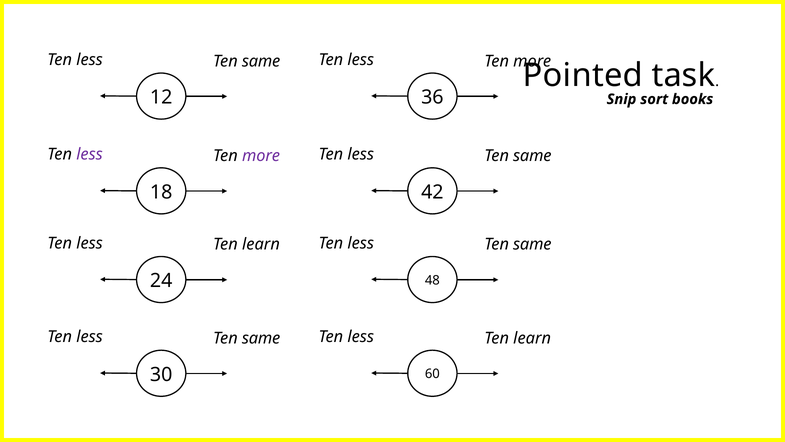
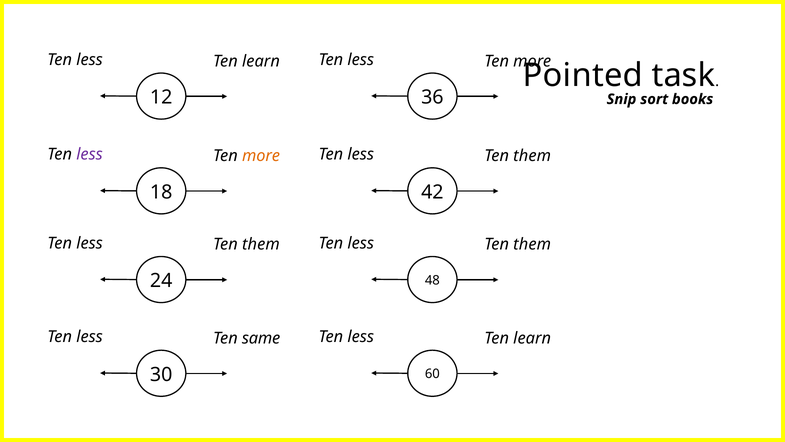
same at (261, 61): same -> learn
more at (261, 156) colour: purple -> orange
same at (532, 156): same -> them
learn at (261, 244): learn -> them
same at (532, 244): same -> them
